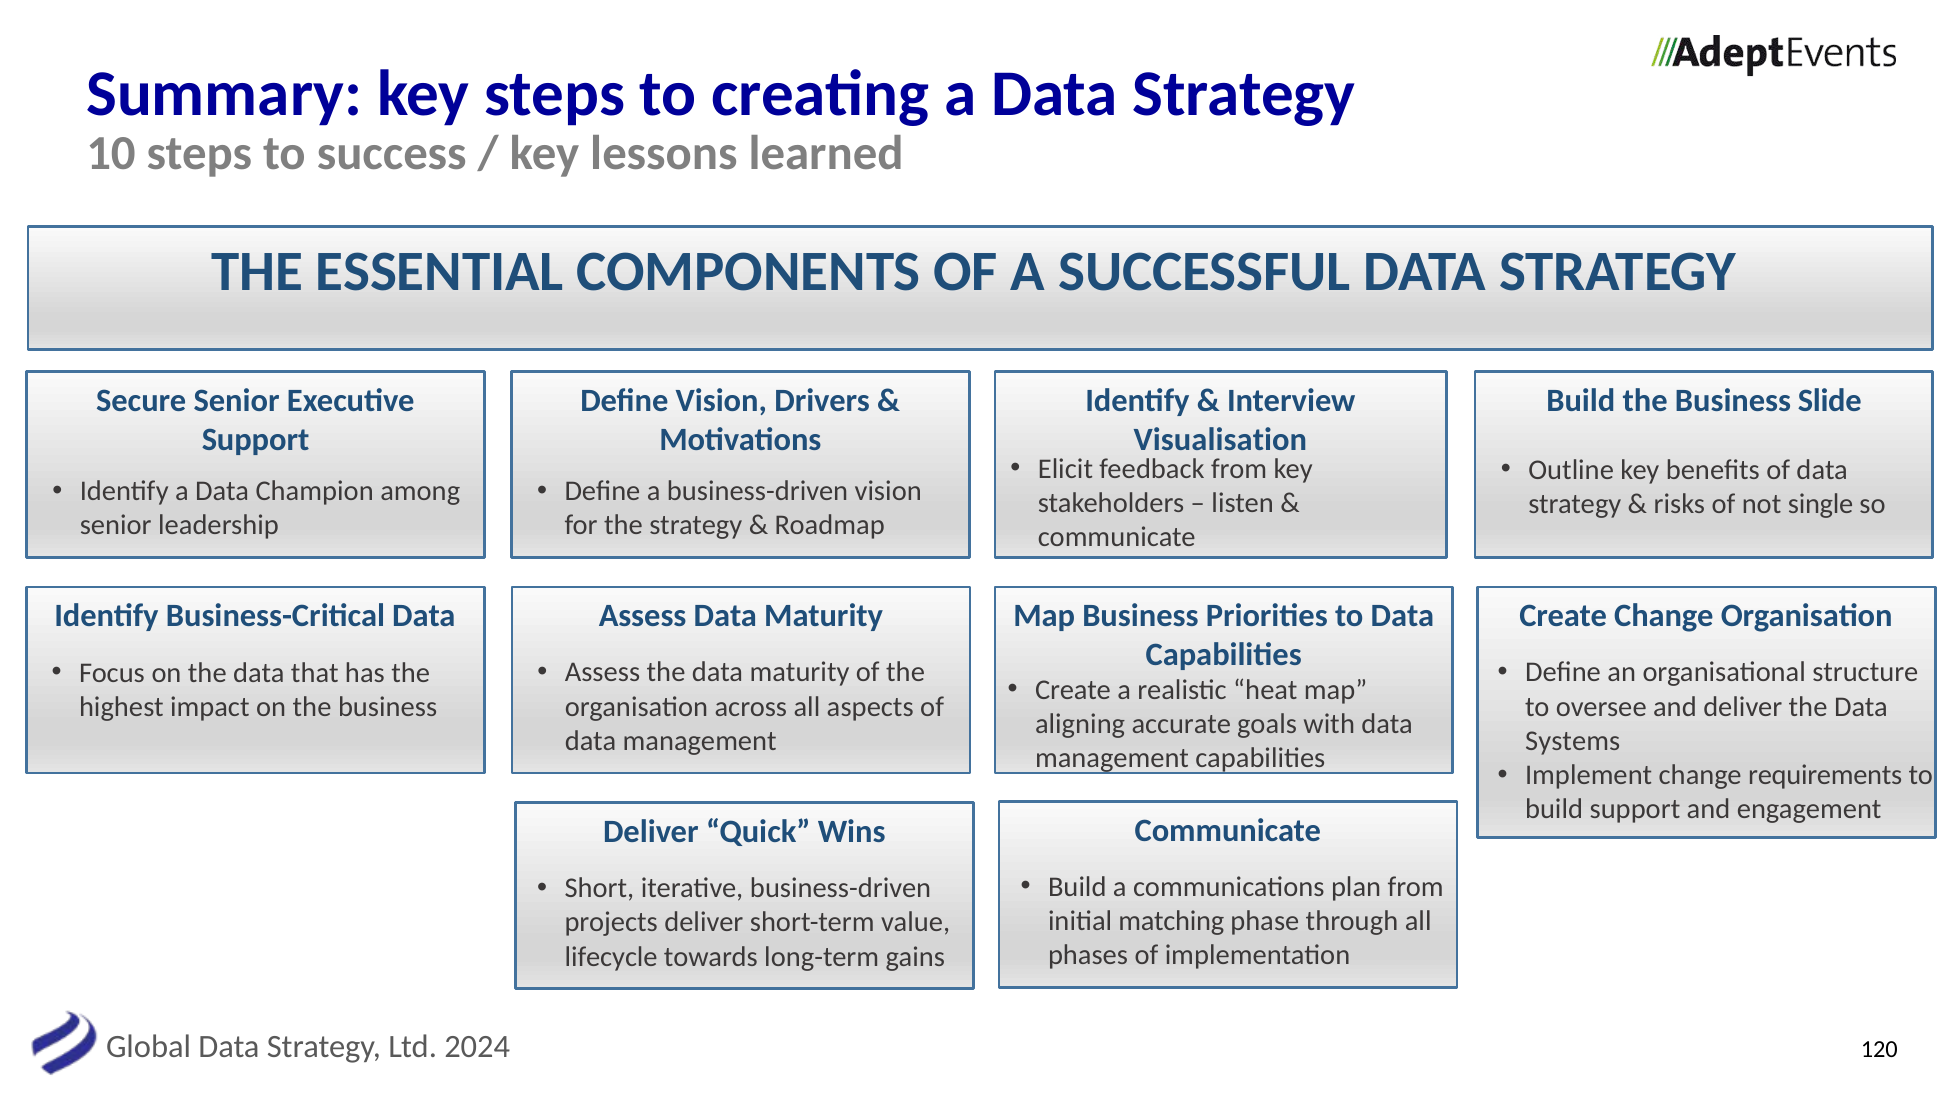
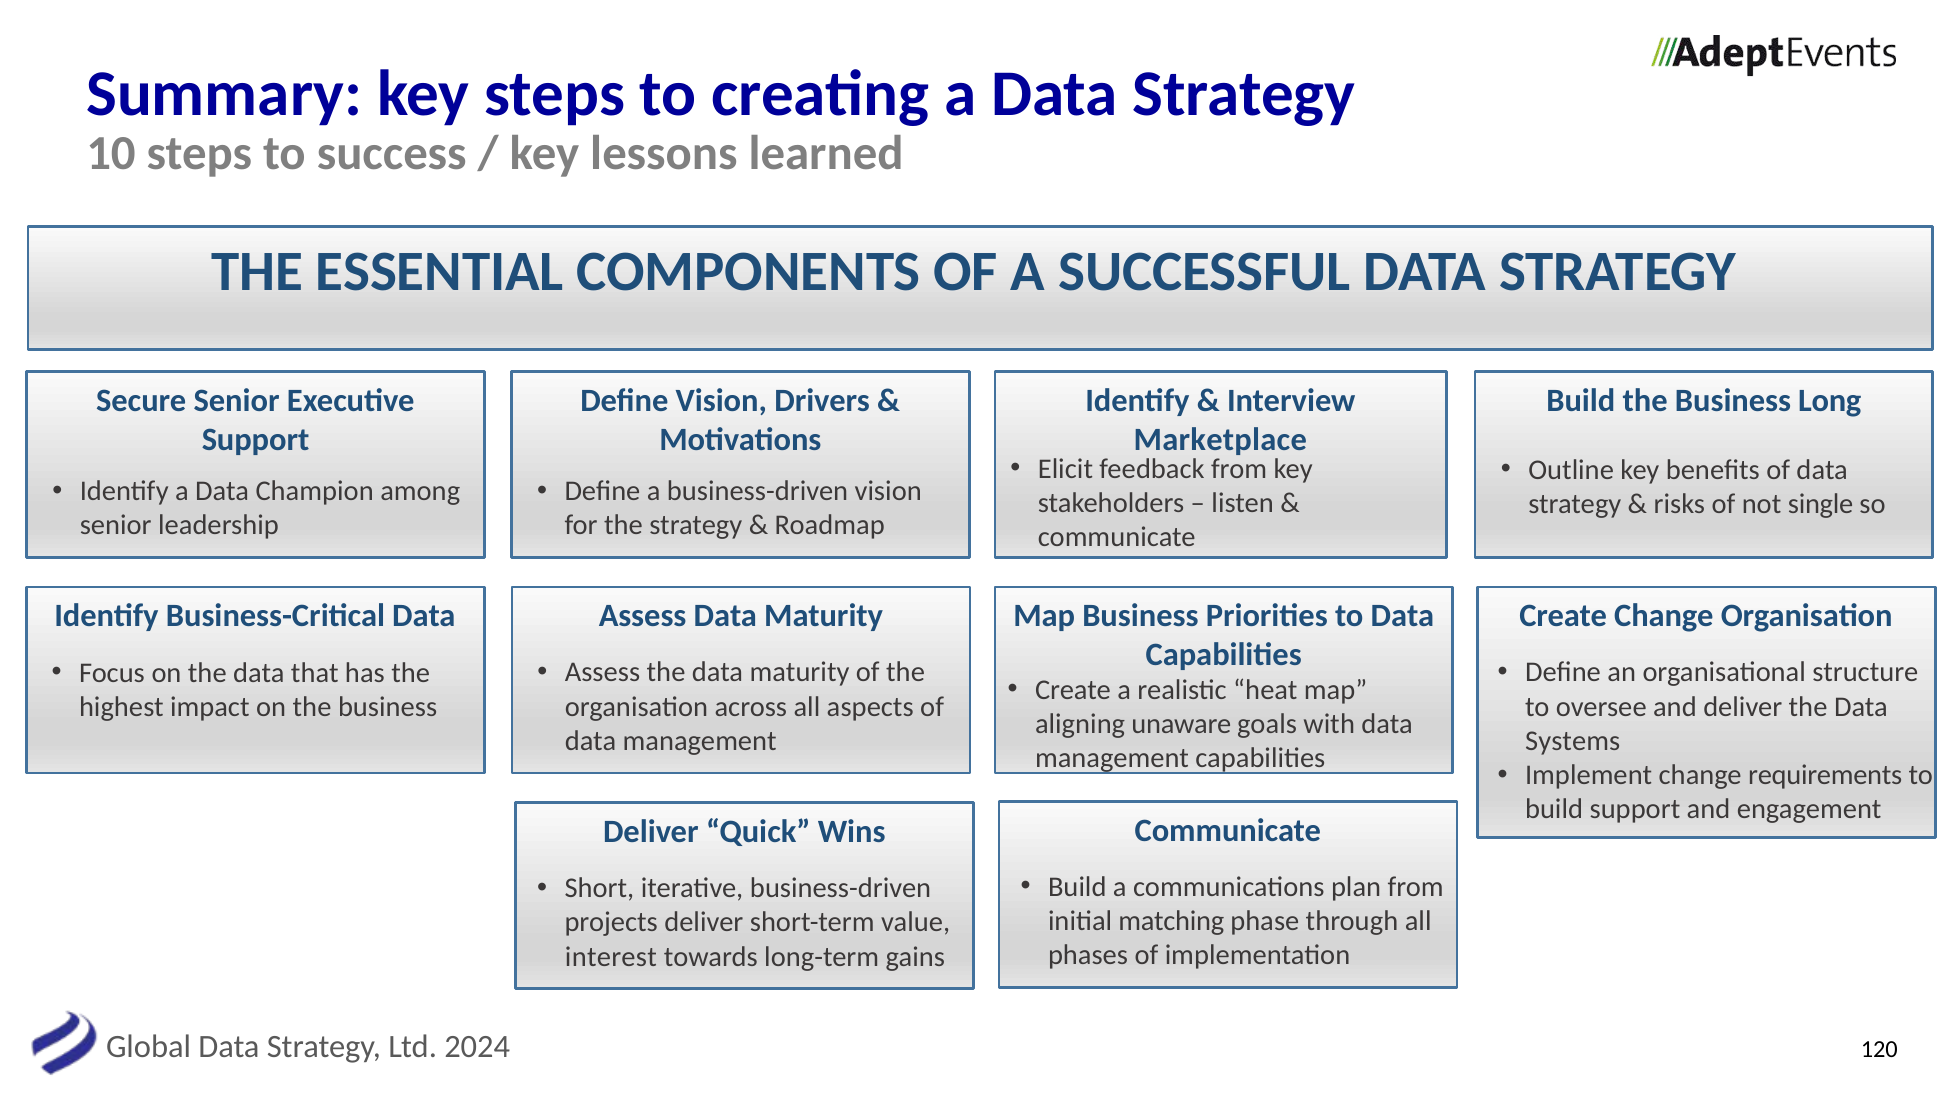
Slide: Slide -> Long
Visualisation: Visualisation -> Marketplace
accurate: accurate -> unaware
lifecycle: lifecycle -> interest
